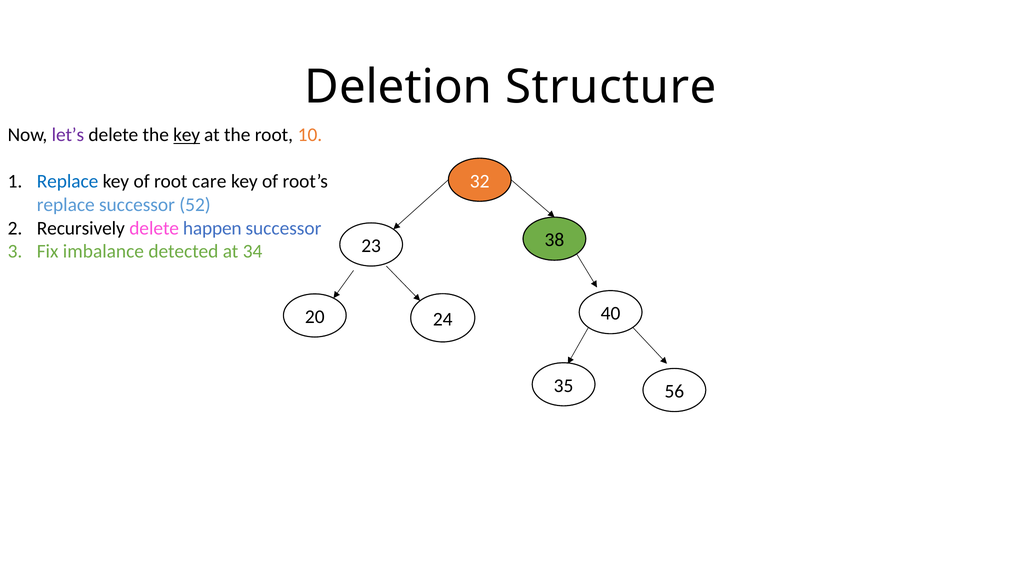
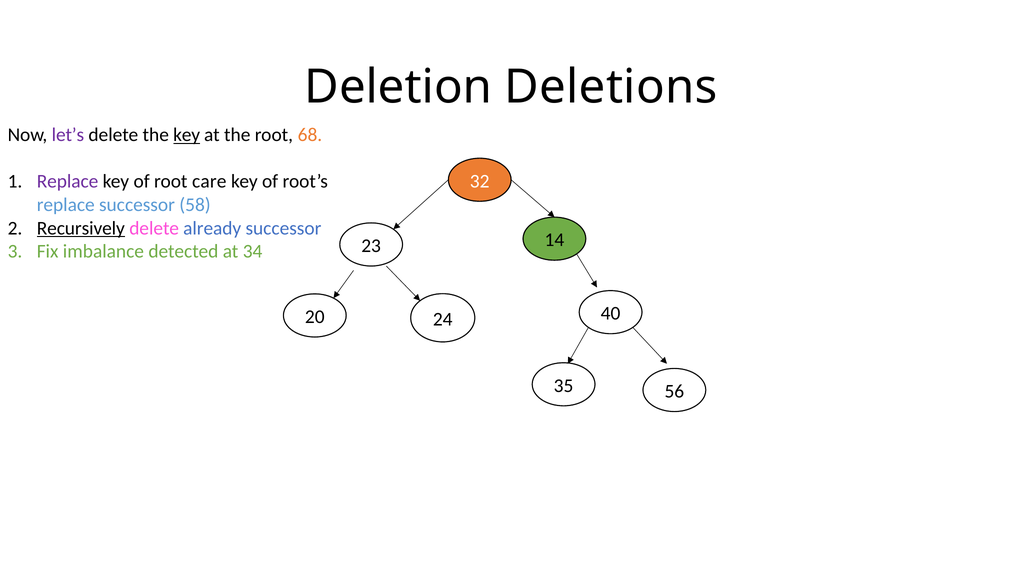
Structure: Structure -> Deletions
10: 10 -> 68
Replace at (68, 182) colour: blue -> purple
52: 52 -> 58
Recursively underline: none -> present
happen: happen -> already
38: 38 -> 14
